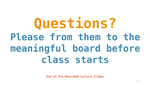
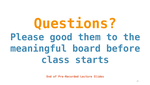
from: from -> good
